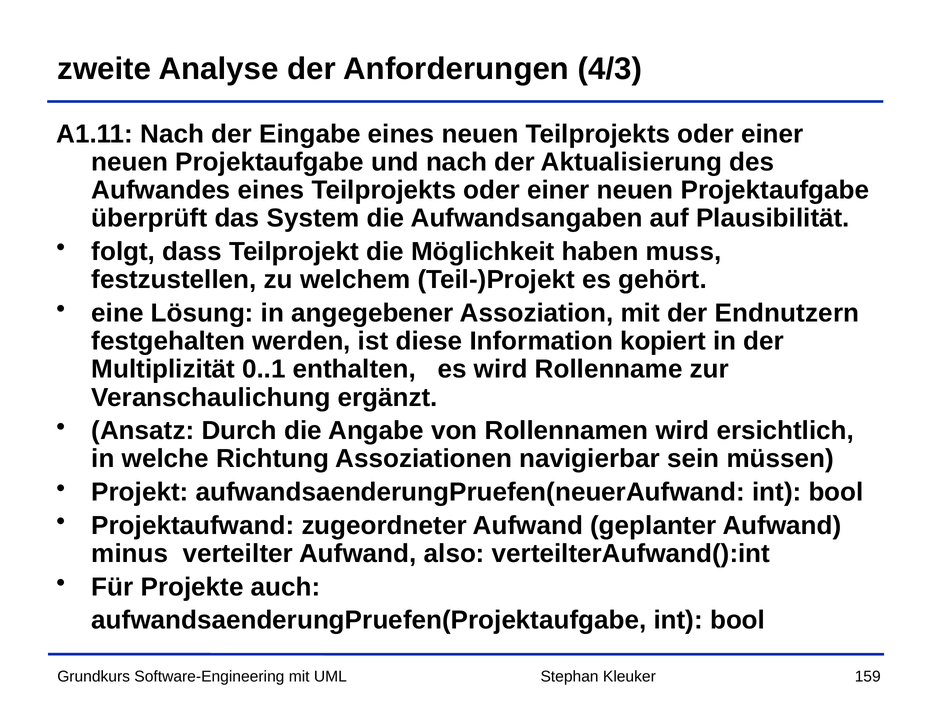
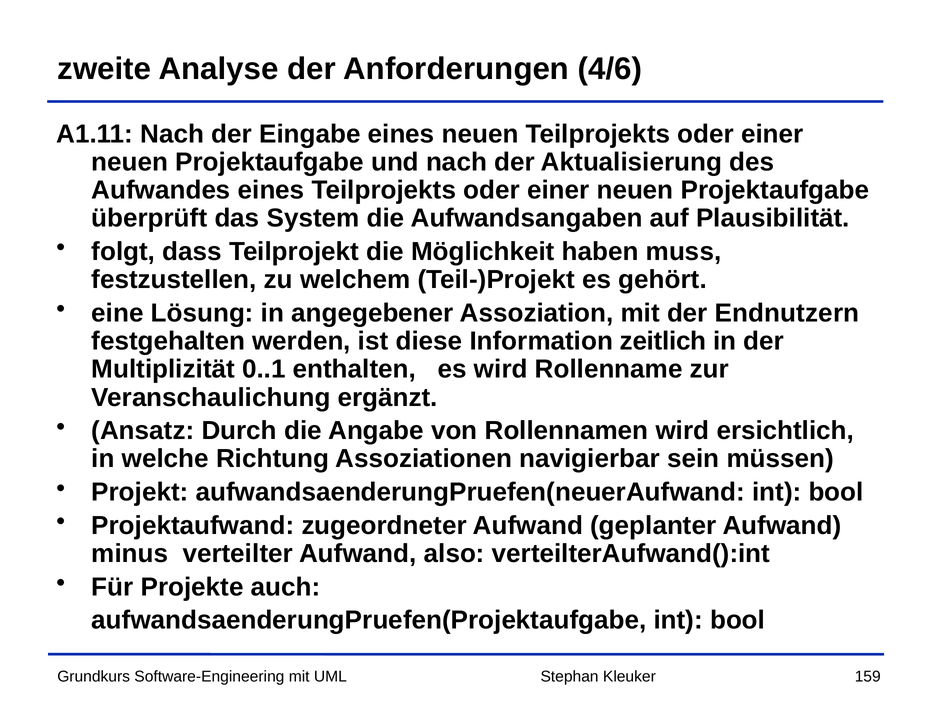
4/3: 4/3 -> 4/6
kopiert: kopiert -> zeitlich
